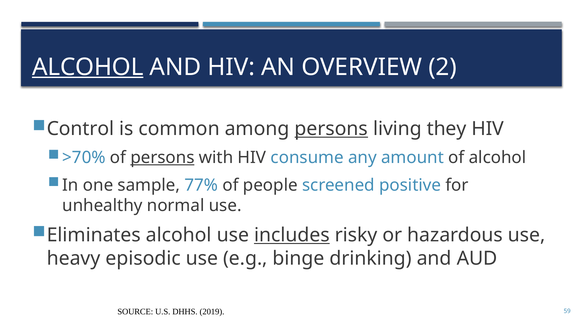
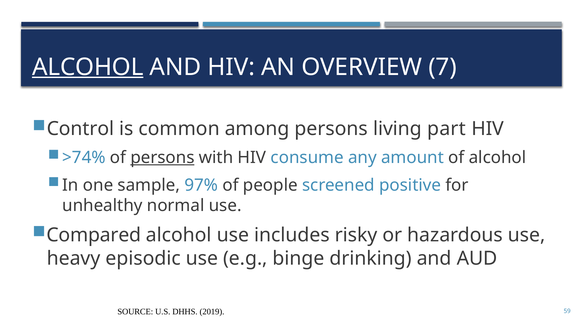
2: 2 -> 7
persons at (331, 129) underline: present -> none
they: they -> part
>70%: >70% -> >74%
77%: 77% -> 97%
Eliminates: Eliminates -> Compared
includes underline: present -> none
